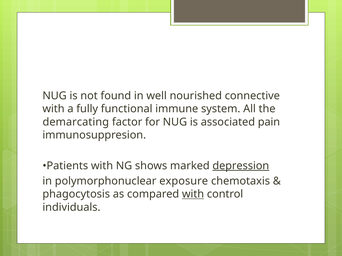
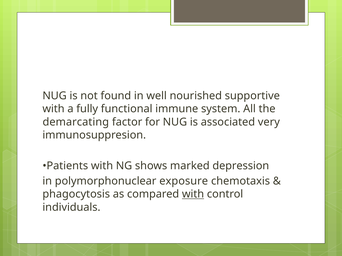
connective: connective -> supportive
pain: pain -> very
depression underline: present -> none
